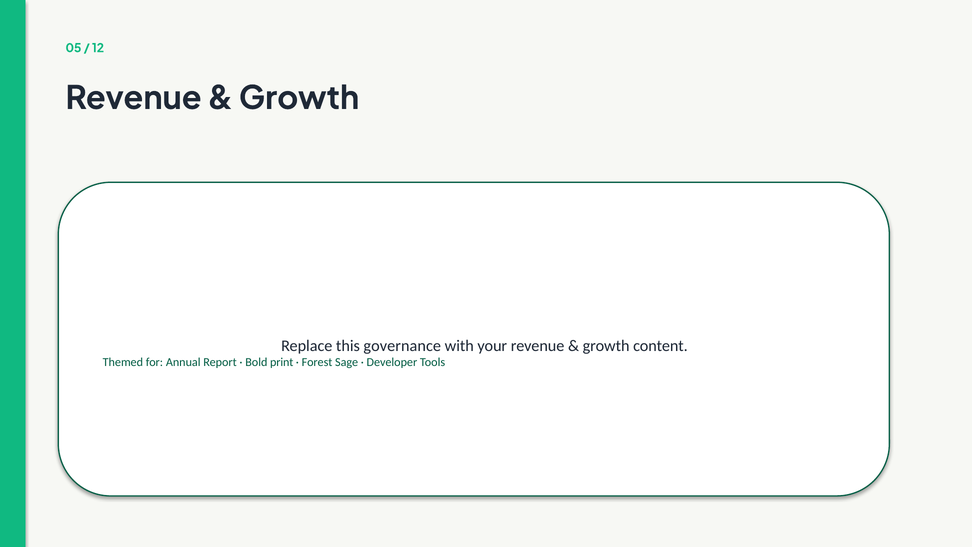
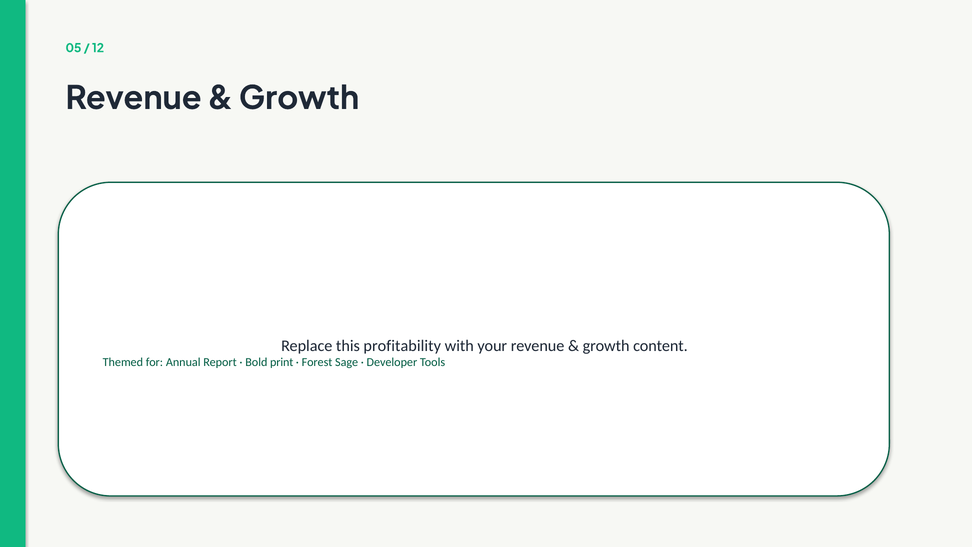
governance: governance -> profitability
